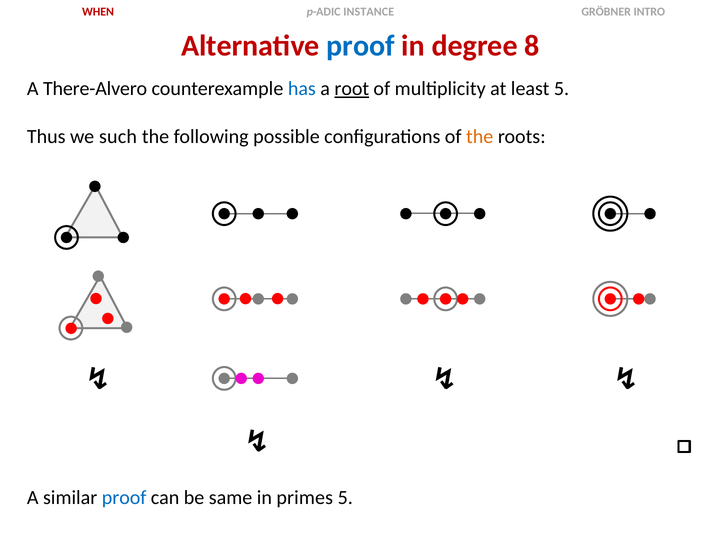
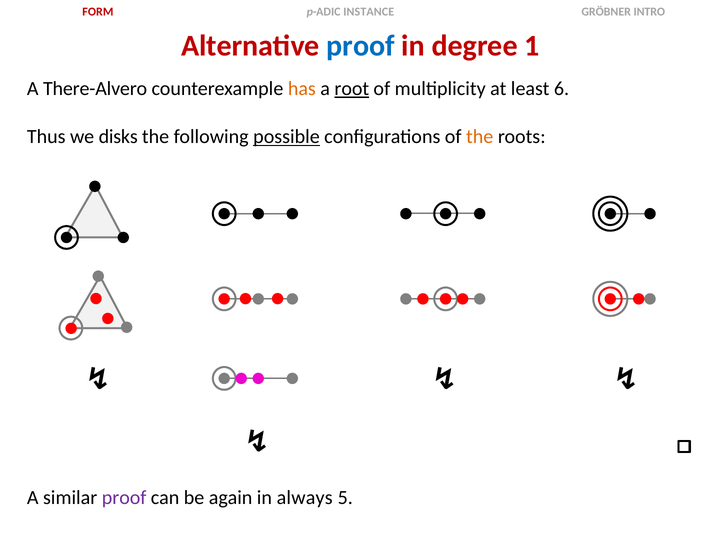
WHEN: WHEN -> FORM
8: 8 -> 1
has colour: blue -> orange
least 5: 5 -> 6
such: such -> disks
possible underline: none -> present
proof at (124, 497) colour: blue -> purple
same: same -> again
primes: primes -> always
